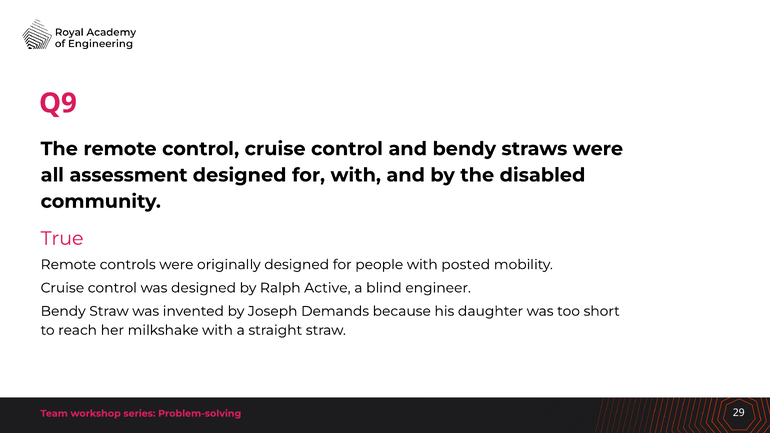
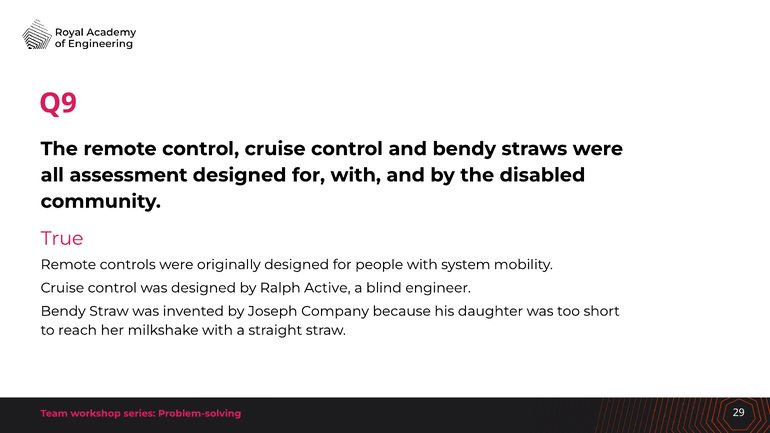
posted: posted -> system
Demands: Demands -> Company
